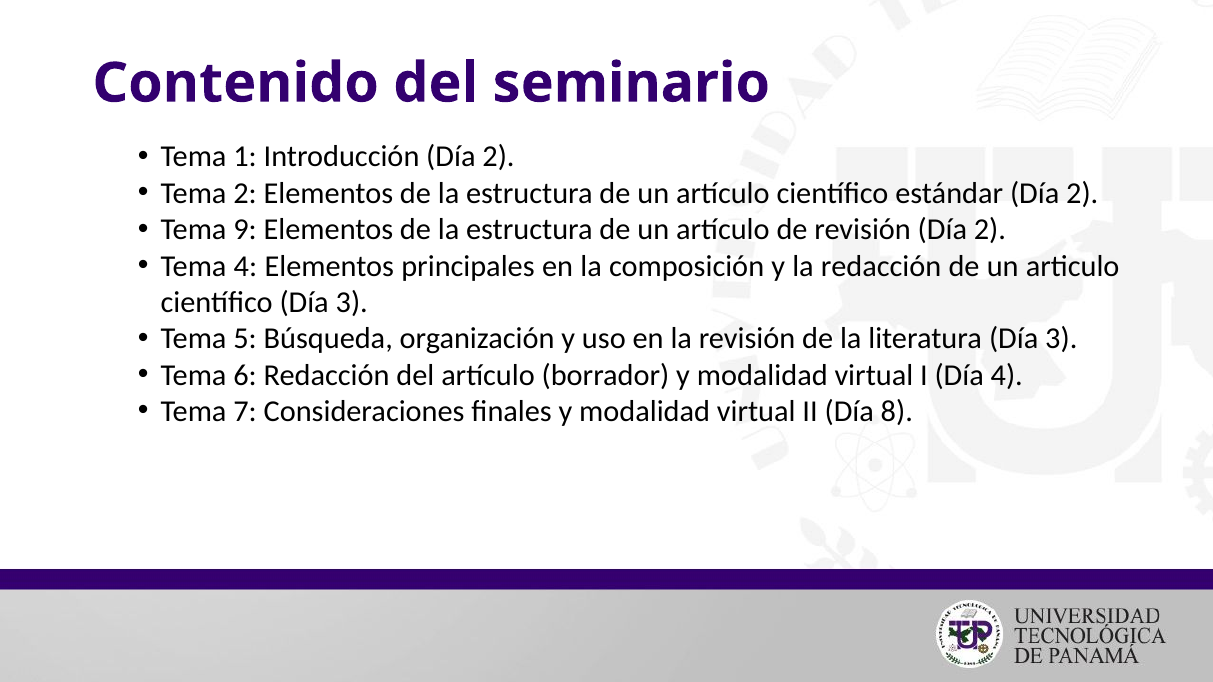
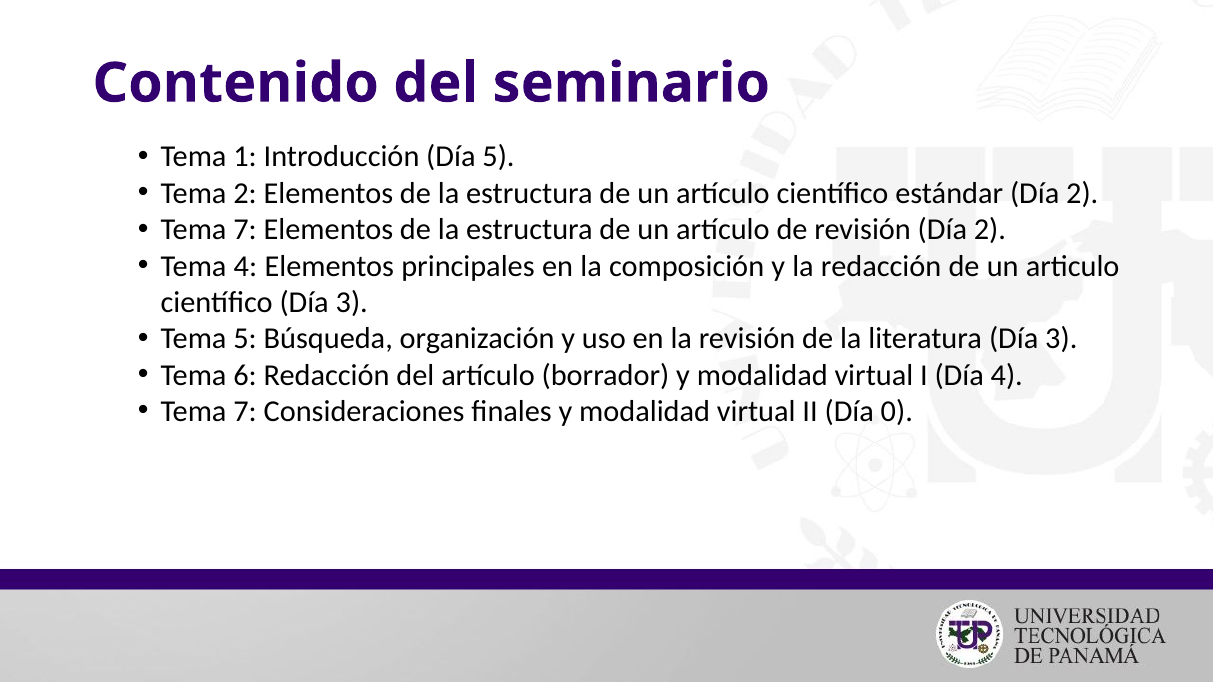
Introducción Día 2: 2 -> 5
9 at (245, 230): 9 -> 7
8: 8 -> 0
